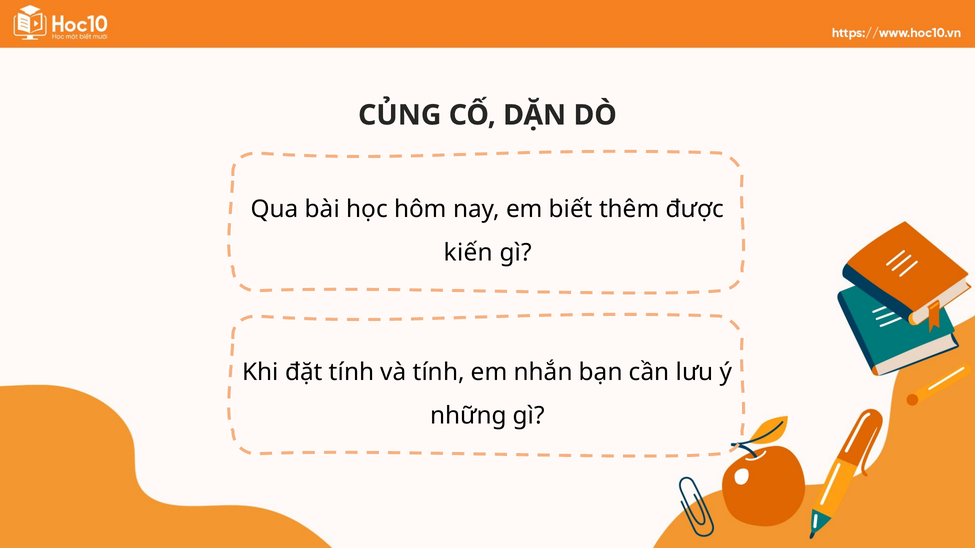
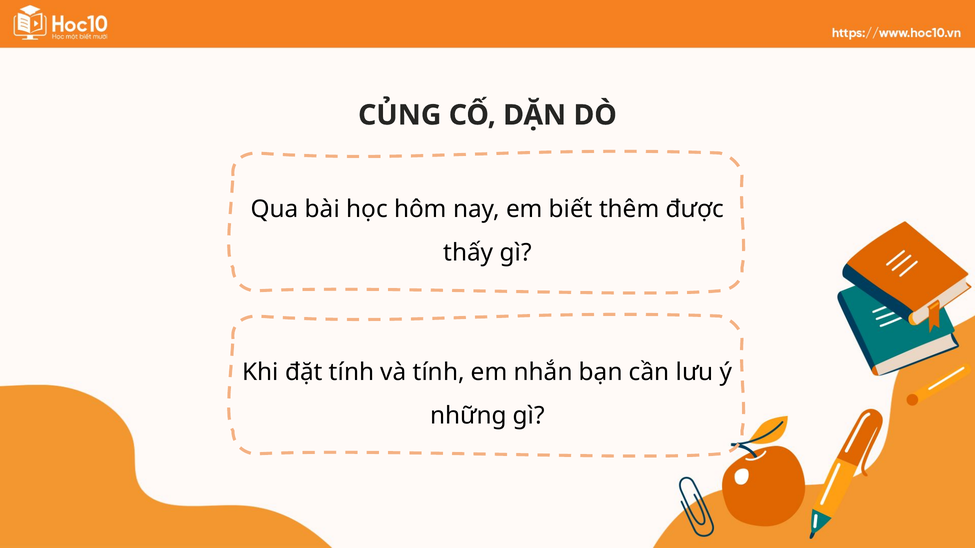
kiến: kiến -> thấy
